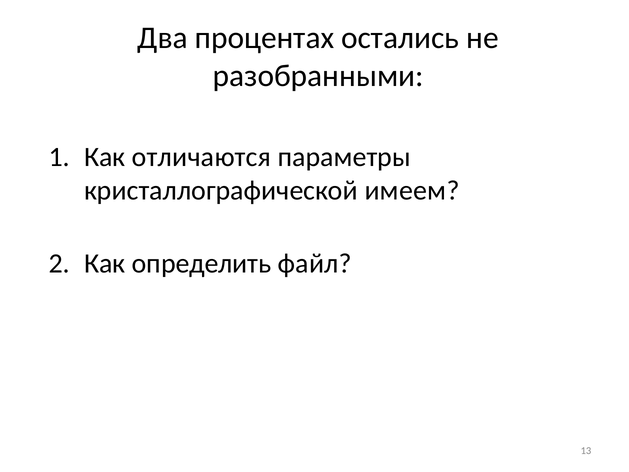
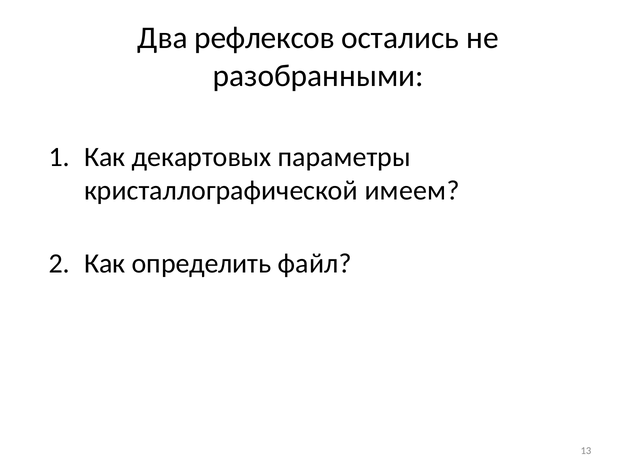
процентах: процентах -> рефлексов
отличаются: отличаются -> декартовых
